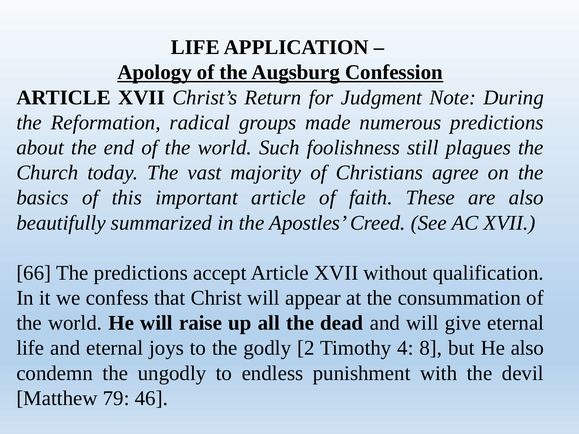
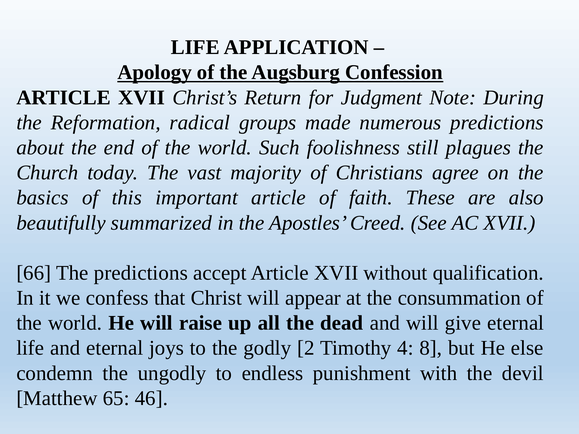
He also: also -> else
79: 79 -> 65
